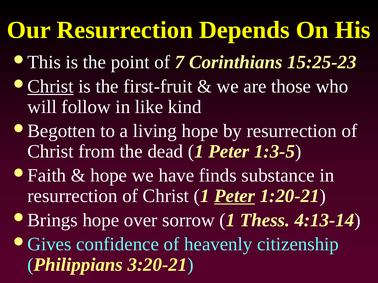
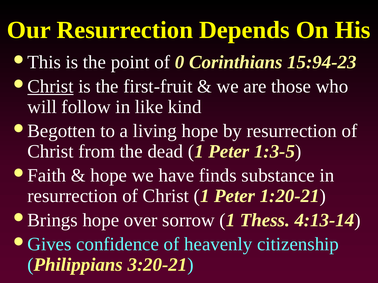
7: 7 -> 0
15:25-23: 15:25-23 -> 15:94-23
Peter at (235, 196) underline: present -> none
